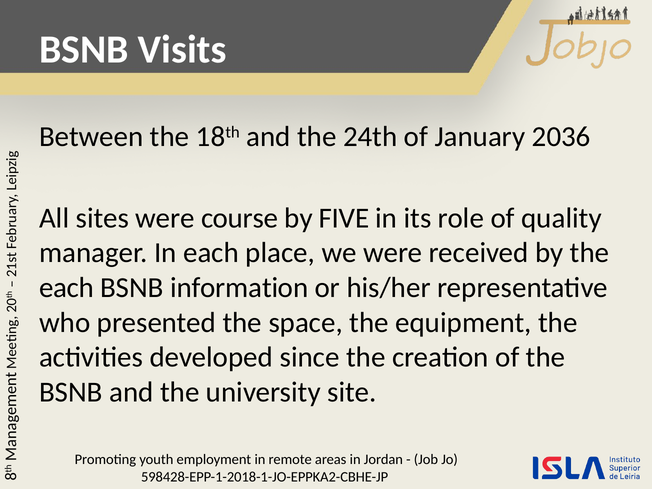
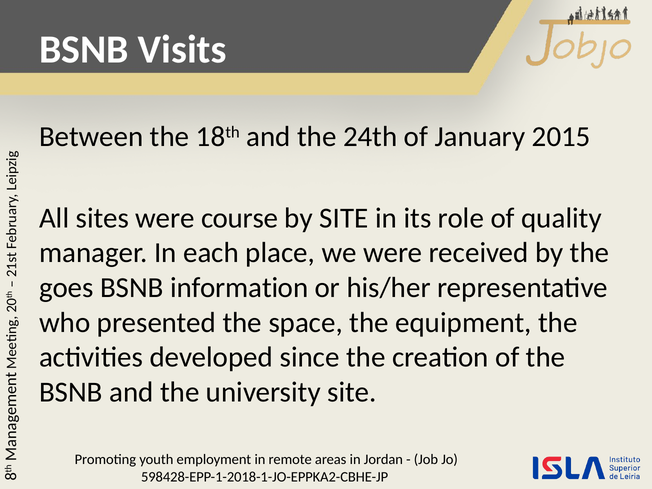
2036: 2036 -> 2015
by FIVE: FIVE -> SITE
each at (66, 288): each -> goes
